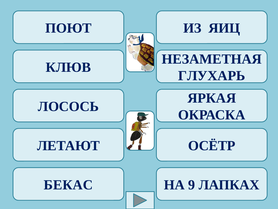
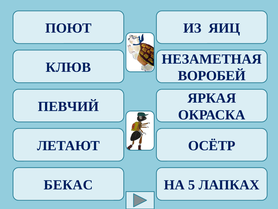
ГЛУХАРЬ: ГЛУХАРЬ -> ВОРОБЕЙ
ЛОСОСЬ: ЛОСОСЬ -> ПЕВЧИЙ
9: 9 -> 5
